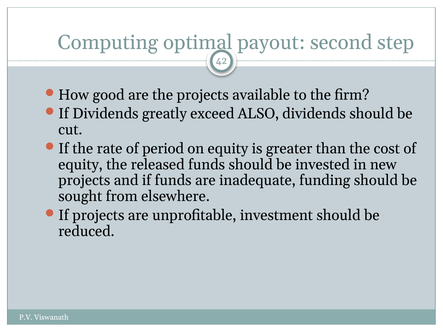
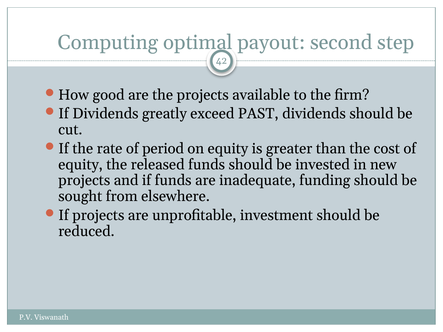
ALSO: ALSO -> PAST
